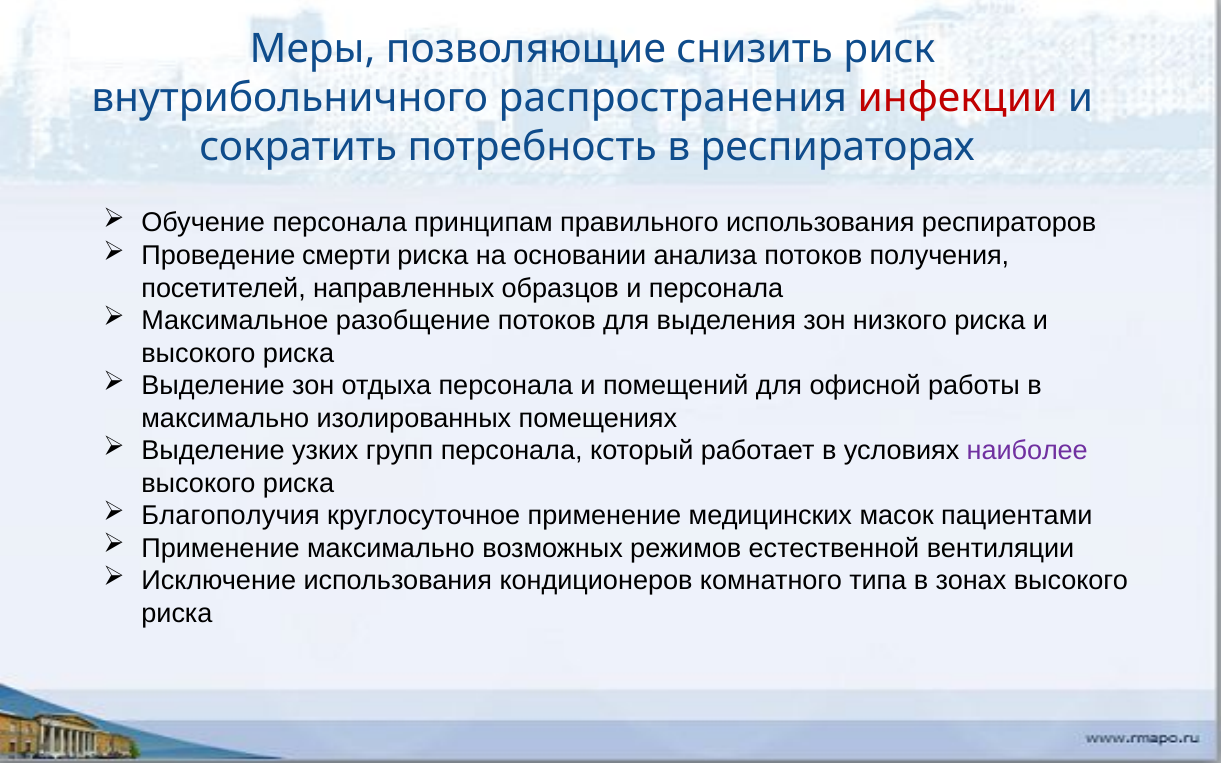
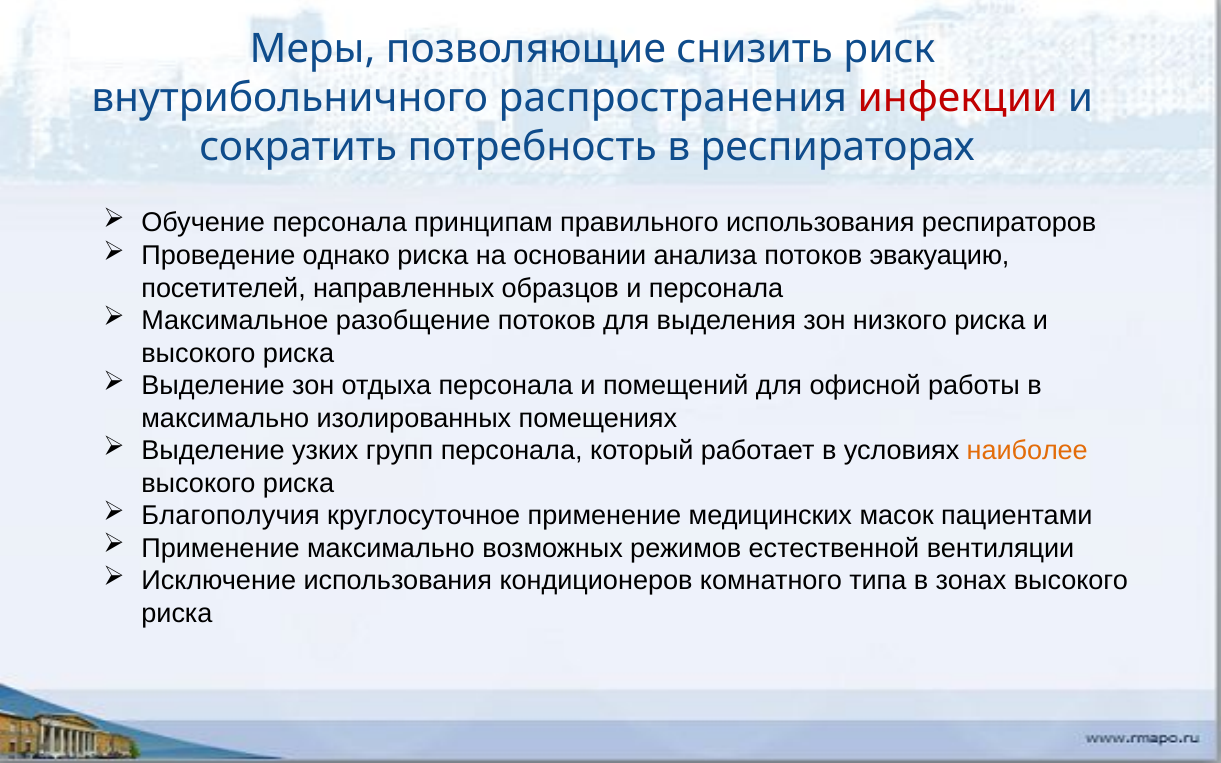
смерти: смерти -> однако
получения: получения -> эвакуацию
наиболее colour: purple -> orange
